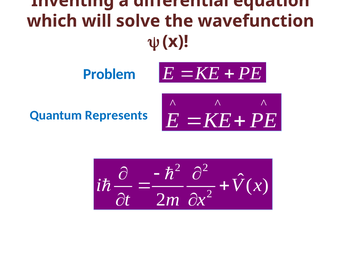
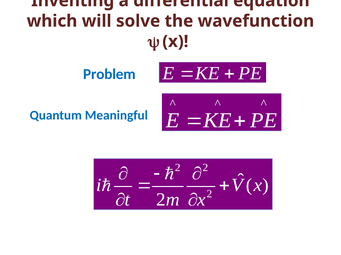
Represents: Represents -> Meaningful
